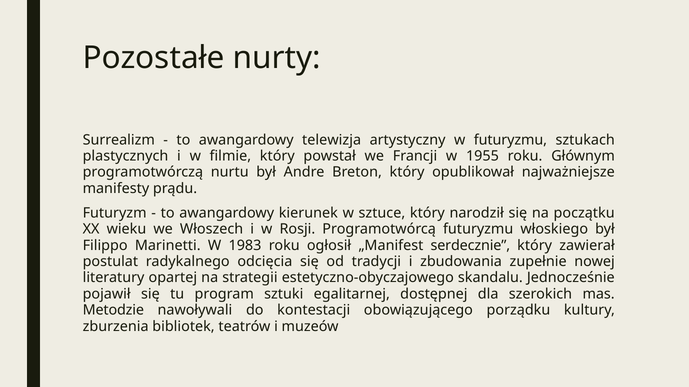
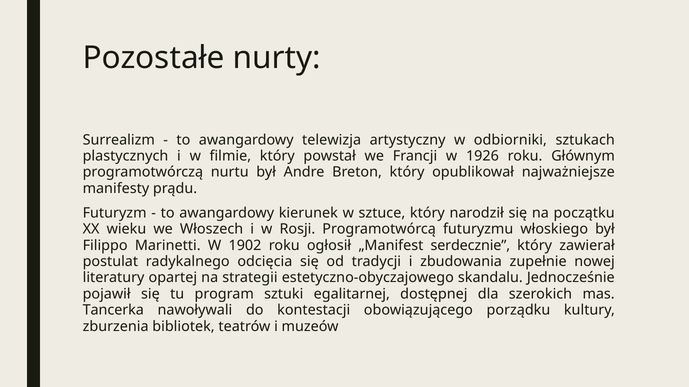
w futuryzmu: futuryzmu -> odbiorniki
1955: 1955 -> 1926
1983: 1983 -> 1902
Metodzie: Metodzie -> Tancerka
